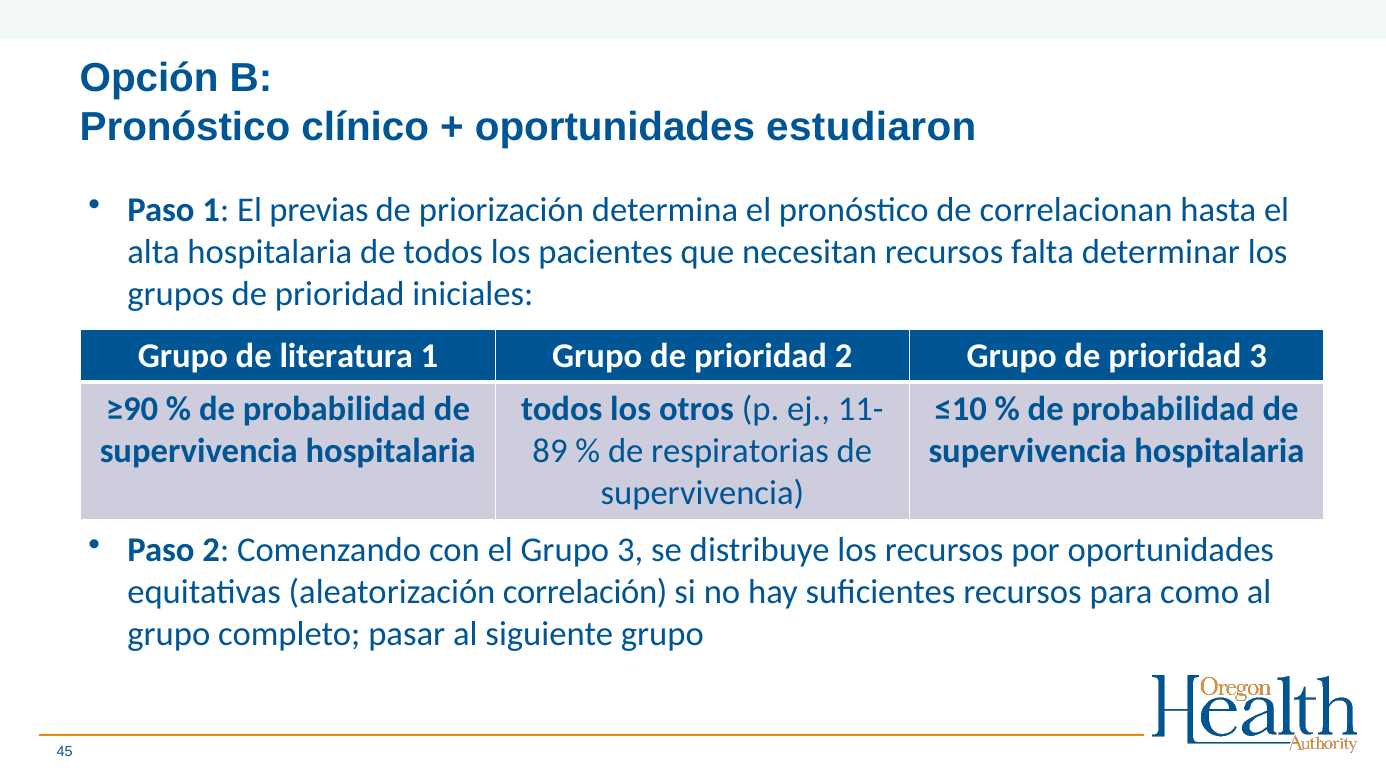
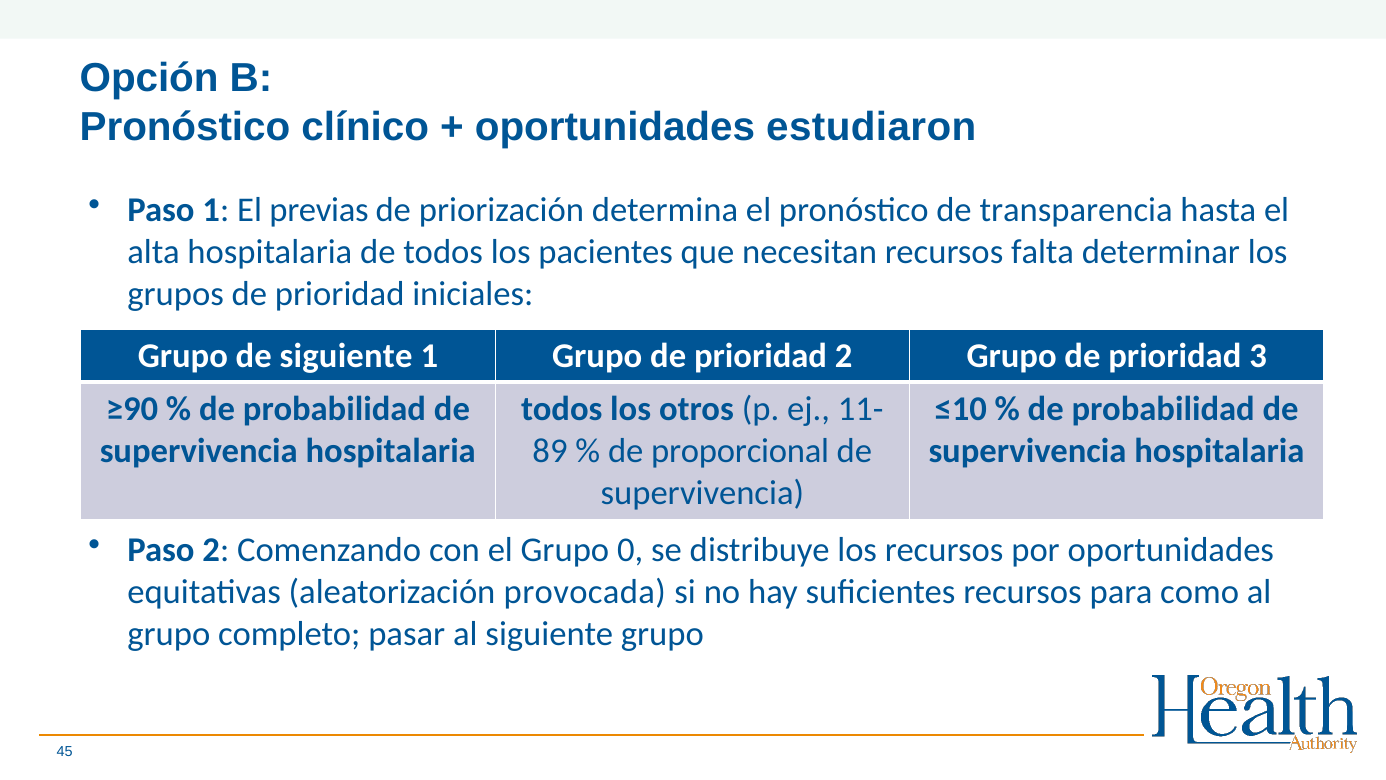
correlacionan: correlacionan -> transparencia
de literatura: literatura -> siguiente
respiratorias: respiratorias -> proporcional
Grupo 3: 3 -> 0
correlación: correlación -> provocada
